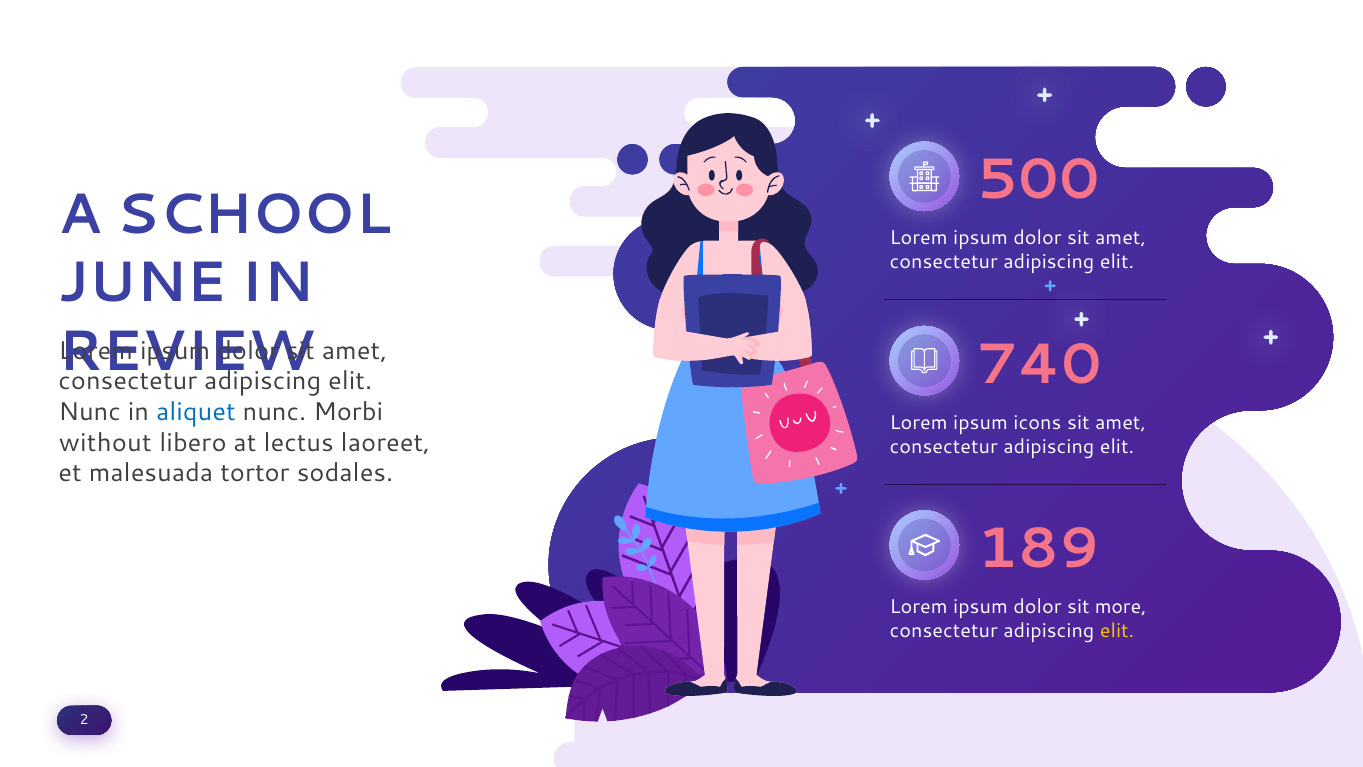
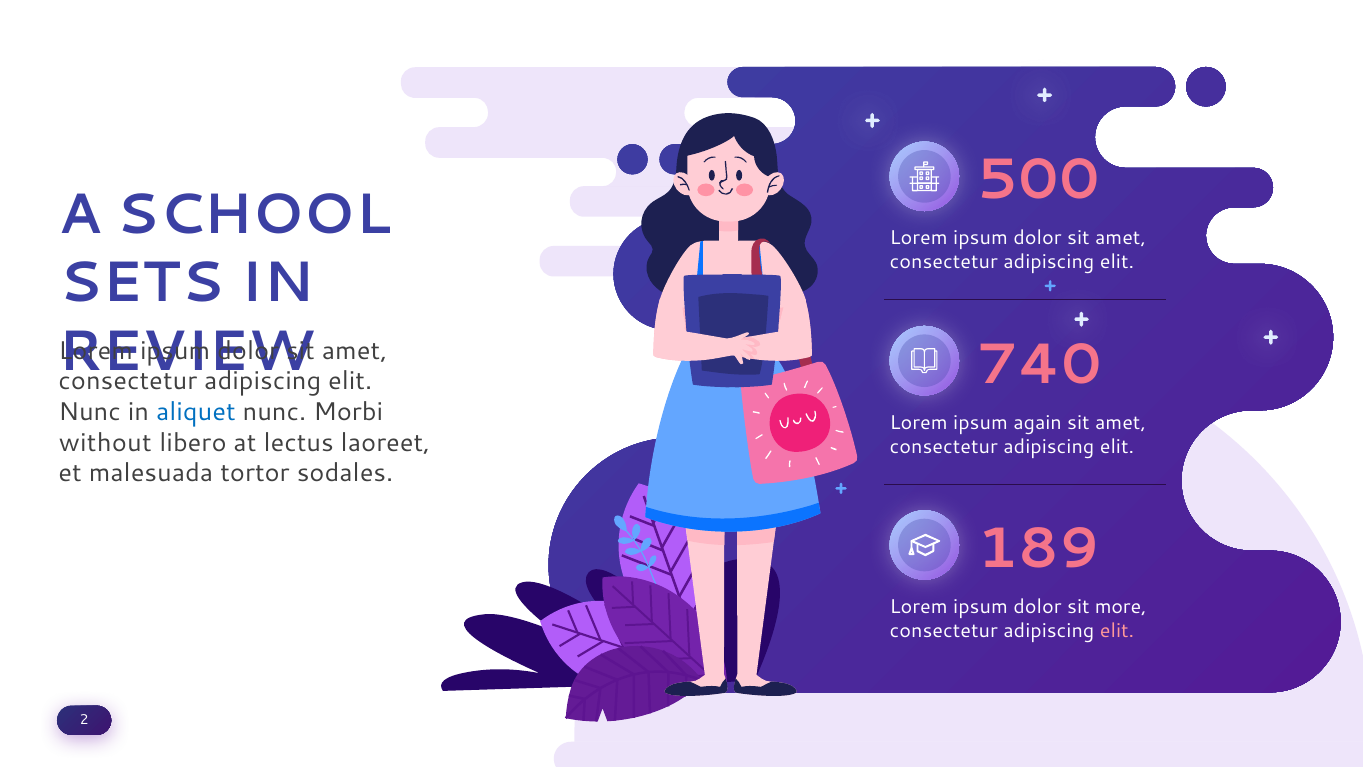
JUNE: JUNE -> SETS
icons: icons -> again
elit at (1117, 631) colour: yellow -> pink
